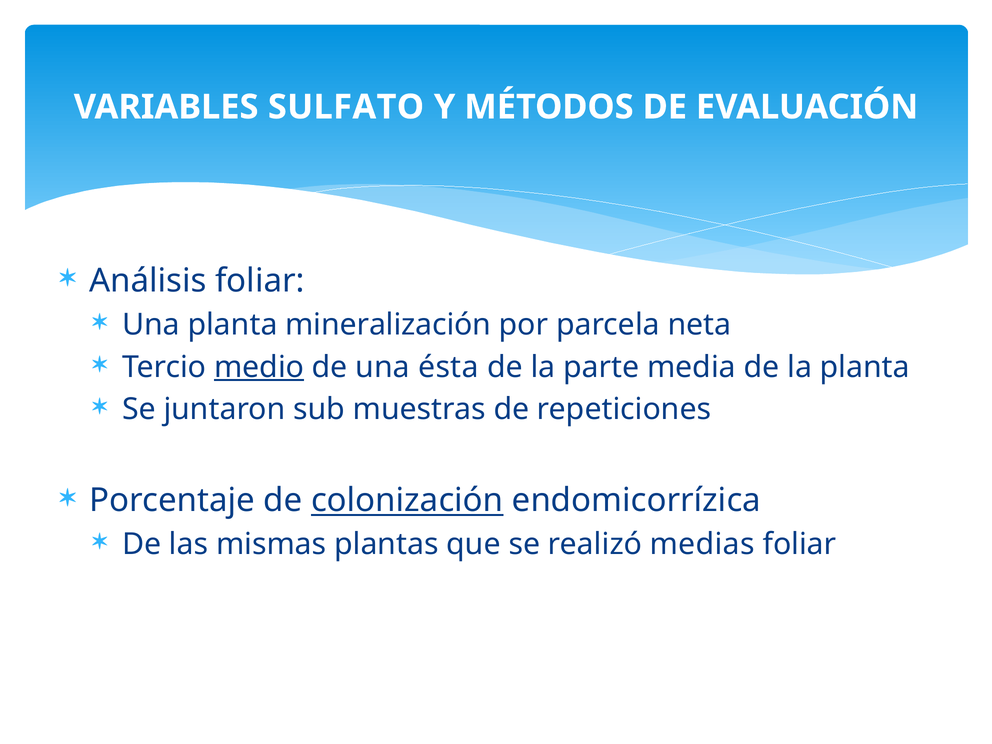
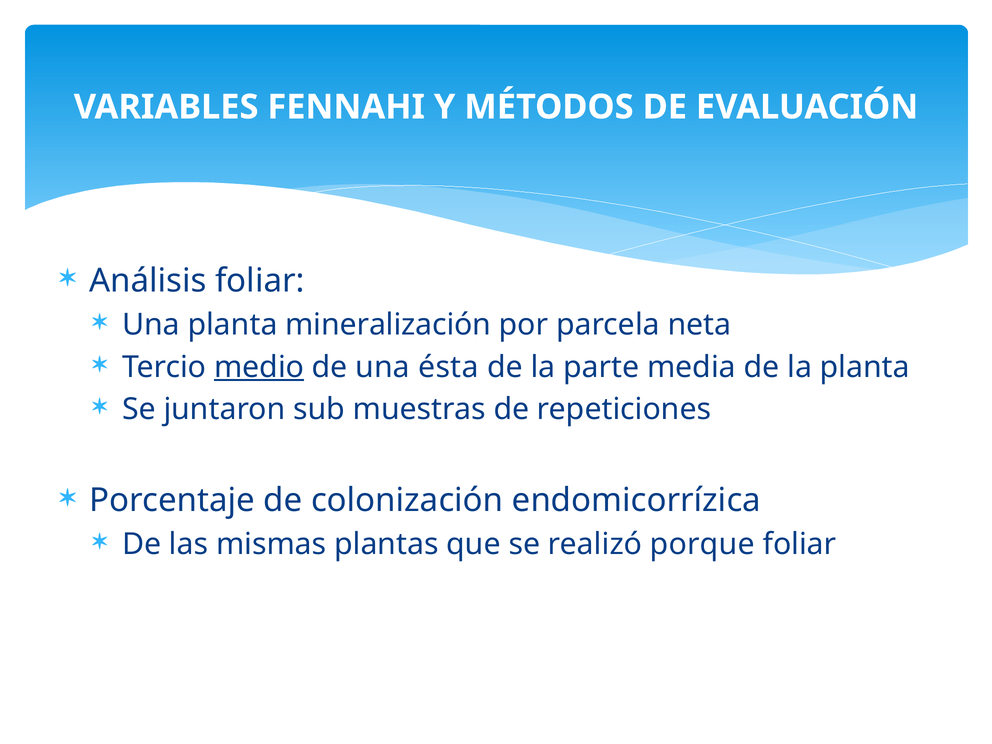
SULFATO: SULFATO -> FENNAHI
colonización underline: present -> none
medias: medias -> porque
